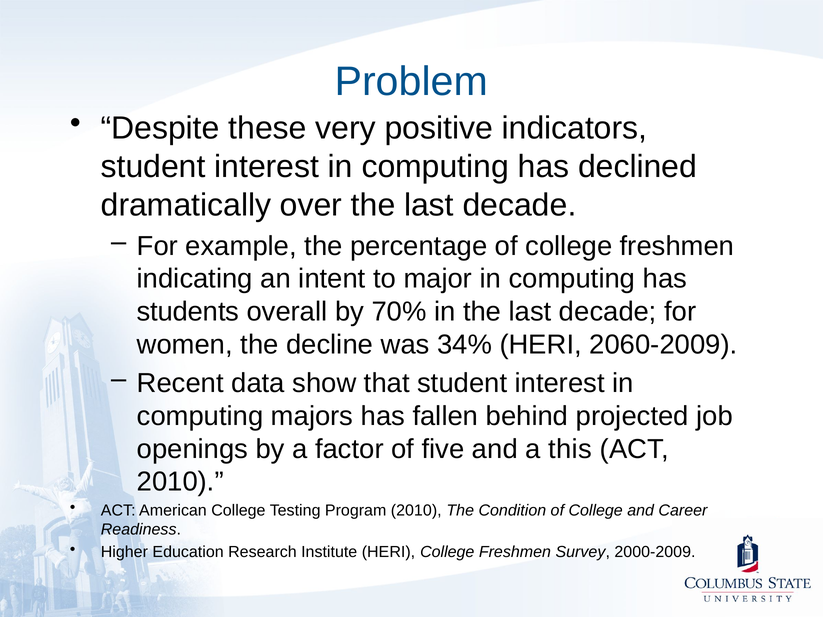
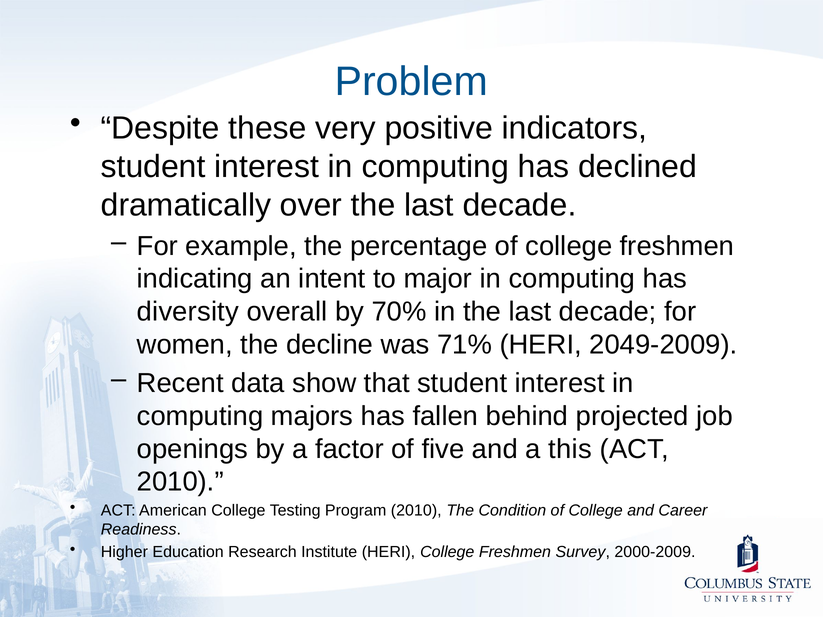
students: students -> diversity
34%: 34% -> 71%
2060-2009: 2060-2009 -> 2049-2009
